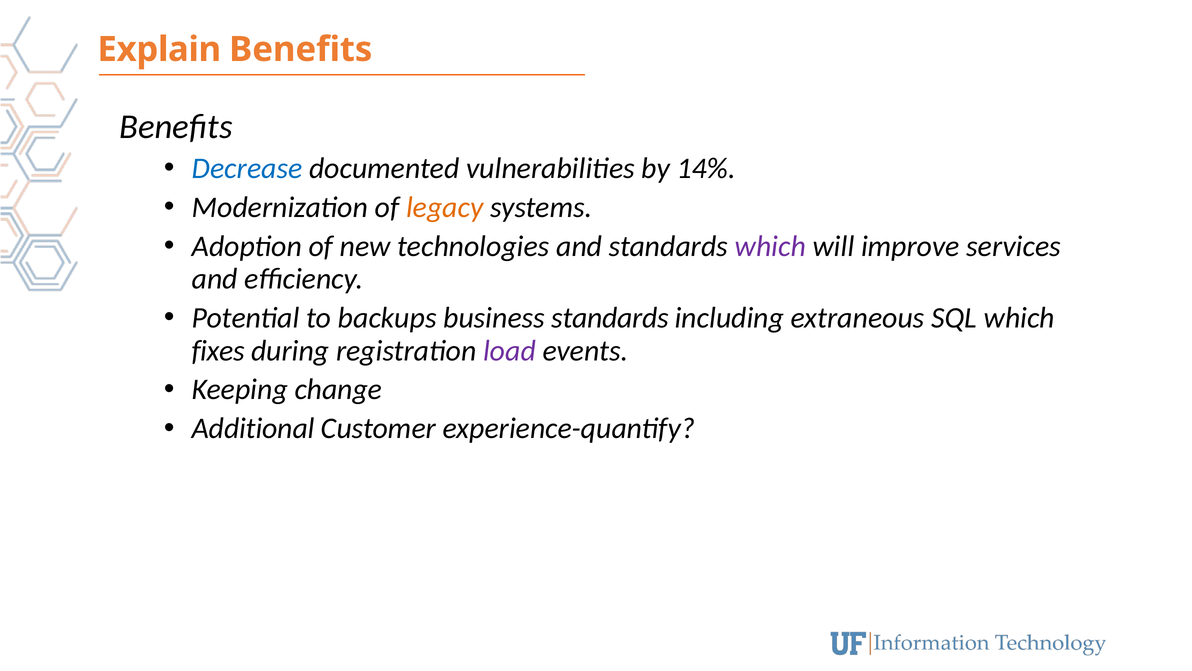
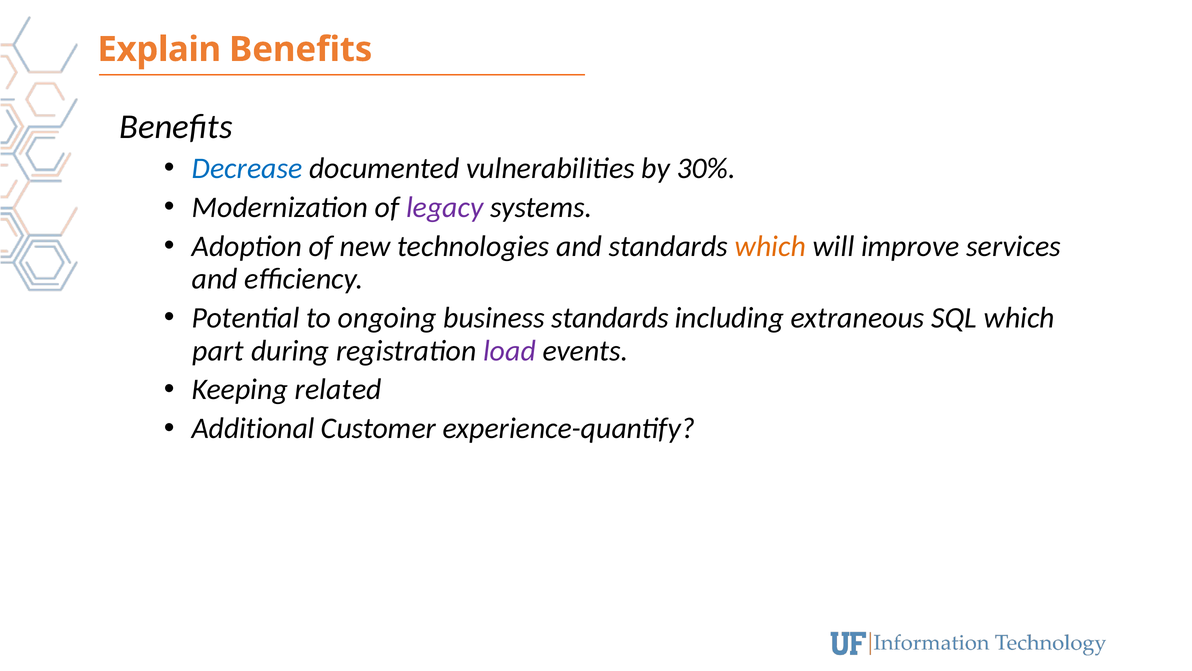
14%: 14% -> 30%
legacy colour: orange -> purple
which at (770, 246) colour: purple -> orange
backups: backups -> ongoing
fixes: fixes -> part
change: change -> related
